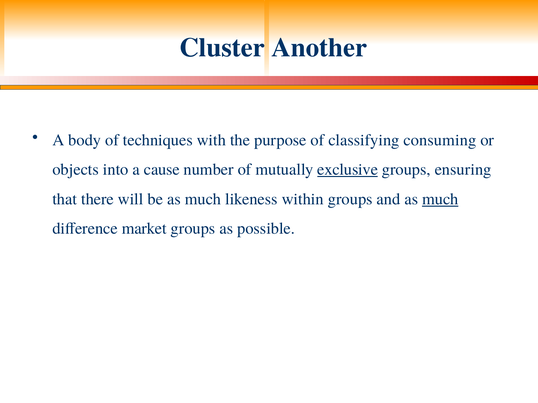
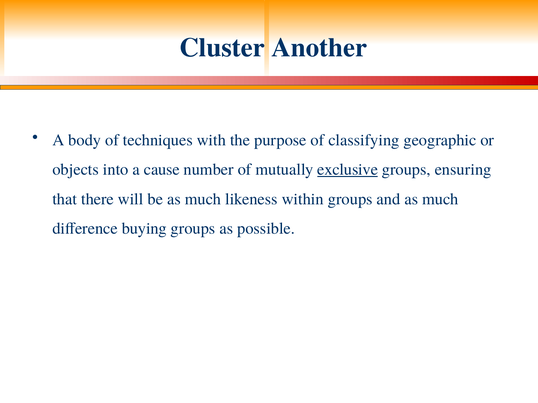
consuming: consuming -> geographic
much at (440, 199) underline: present -> none
market: market -> buying
